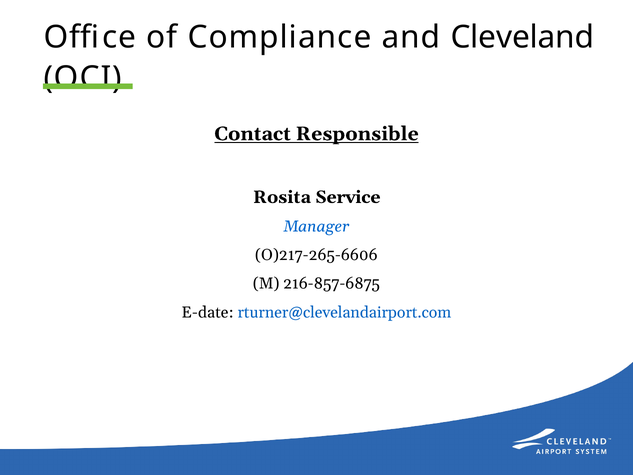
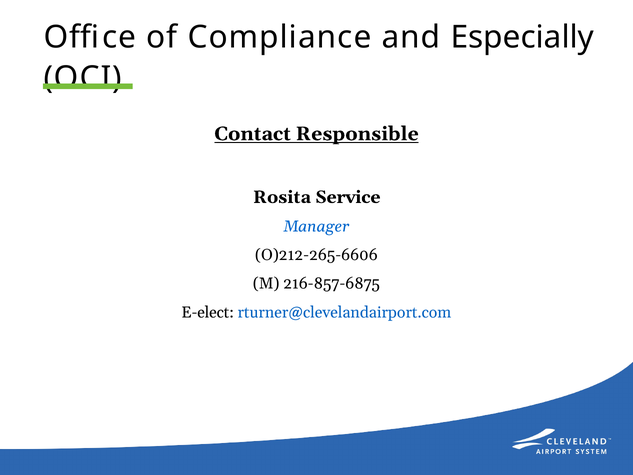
Cleveland: Cleveland -> Especially
O)217-265-6606: O)217-265-6606 -> O)212-265-6606
E-date: E-date -> E-elect
